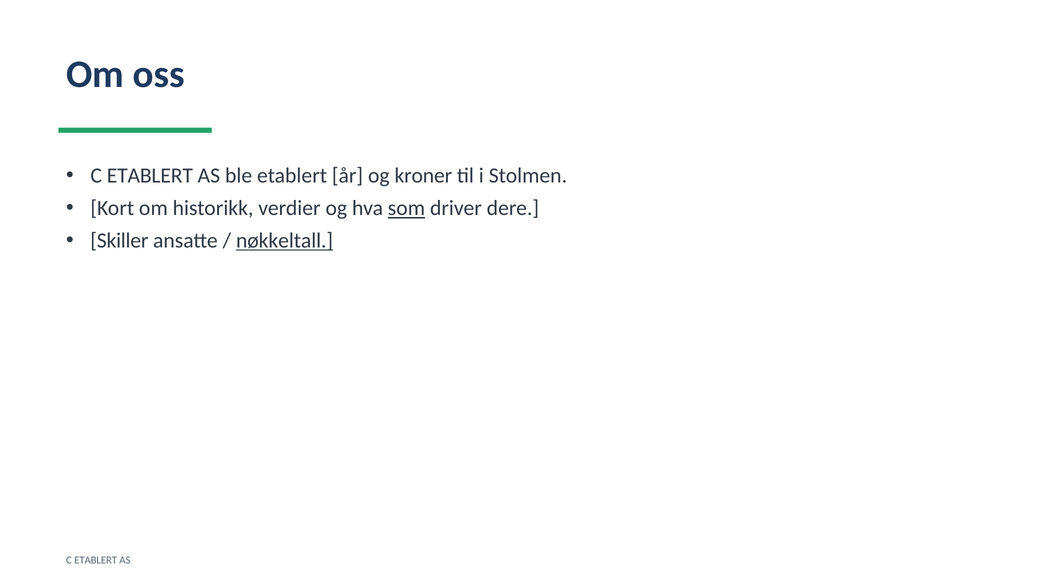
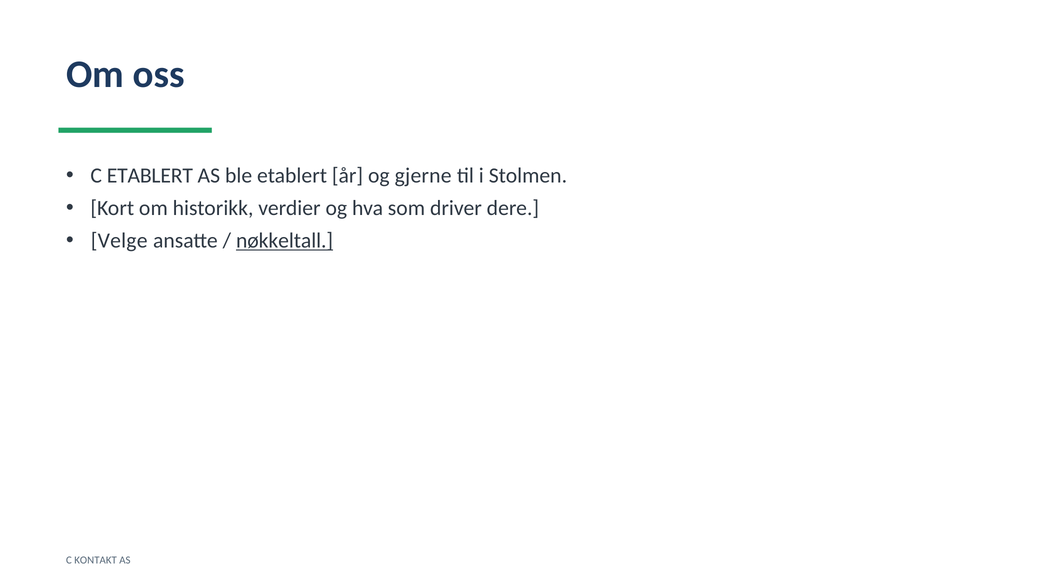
kroner: kroner -> gjerne
som underline: present -> none
Skiller: Skiller -> Velge
ETABLERT at (96, 561): ETABLERT -> KONTAKT
